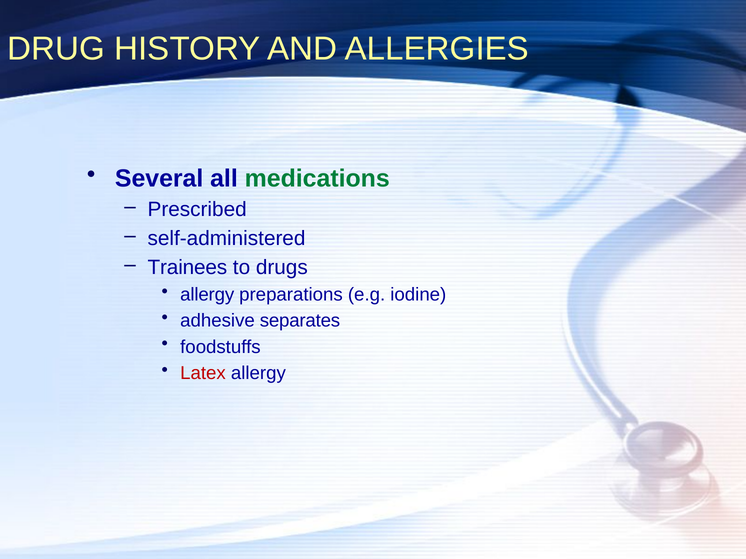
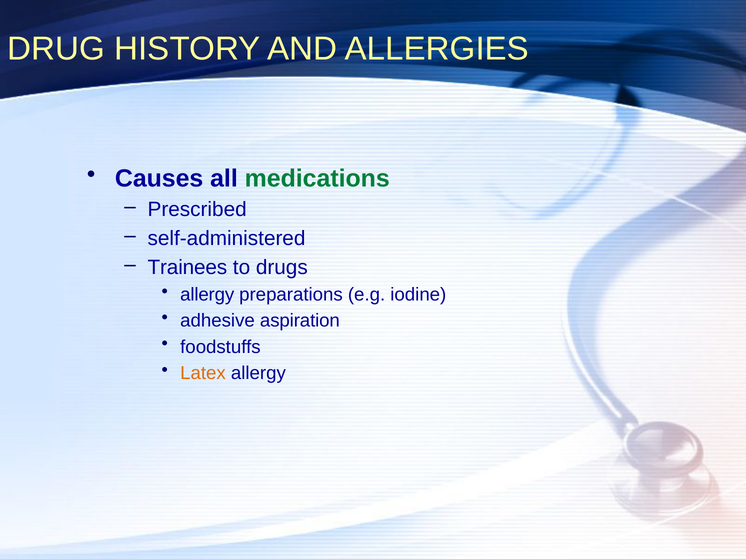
Several: Several -> Causes
separates: separates -> aspiration
Latex colour: red -> orange
